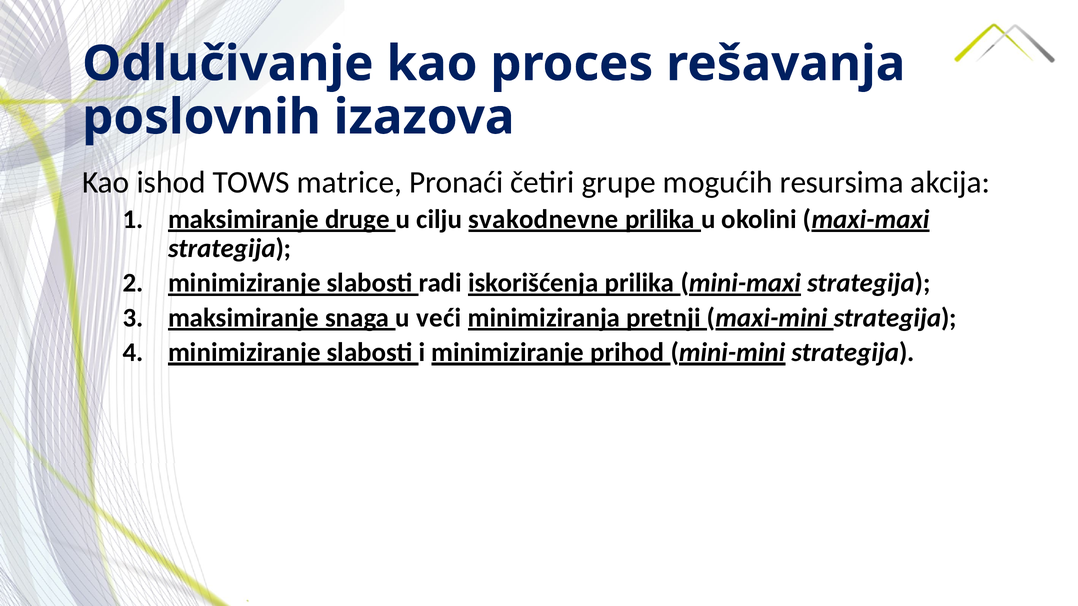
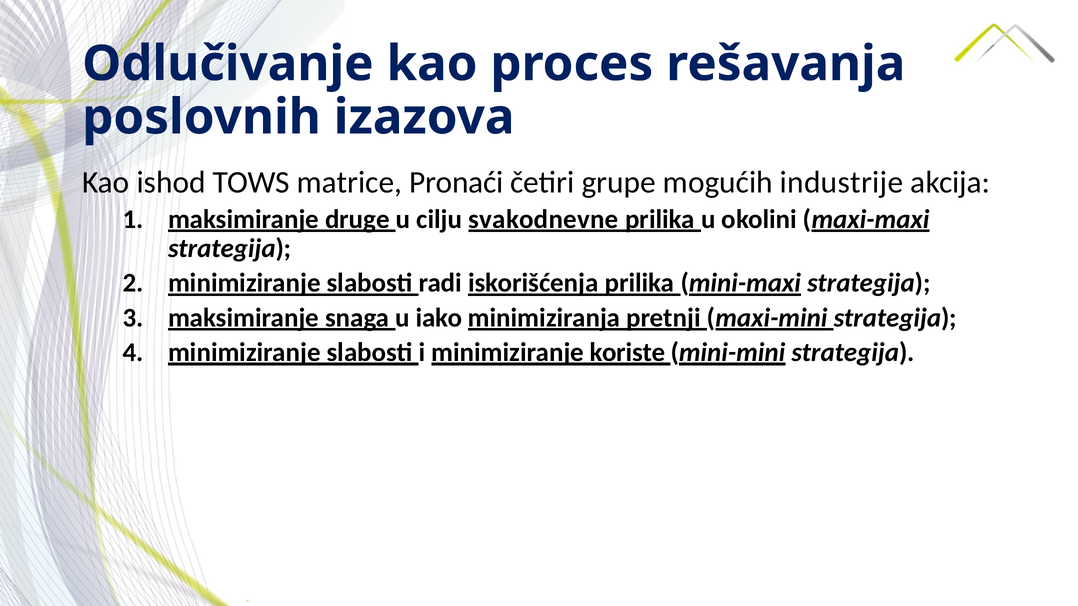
resursima: resursima -> industrije
veći: veći -> iako
prihod: prihod -> koriste
